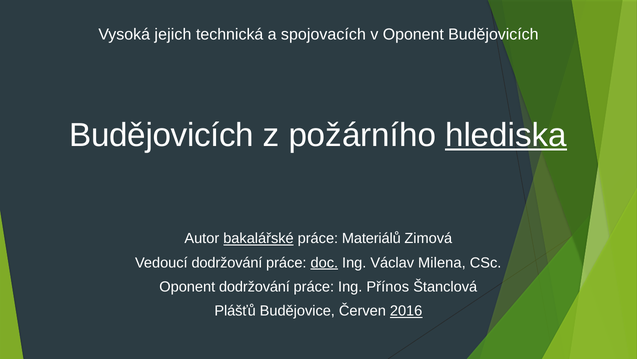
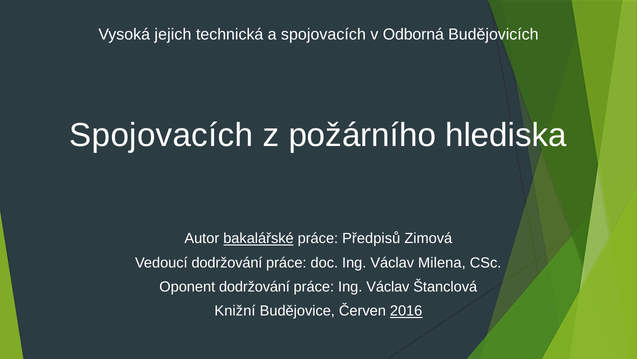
v Oponent: Oponent -> Odborná
Budějovicích at (162, 135): Budějovicích -> Spojovacích
hlediska underline: present -> none
Materiálů: Materiálů -> Předpisů
doc underline: present -> none
práce Ing Přínos: Přínos -> Václav
Plášťů: Plášťů -> Knižní
